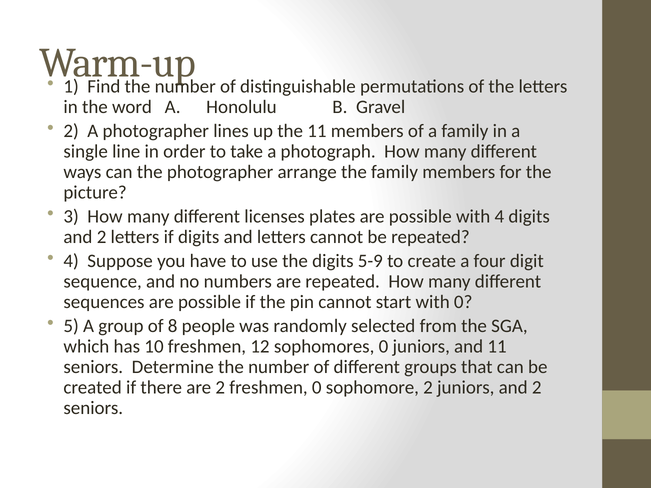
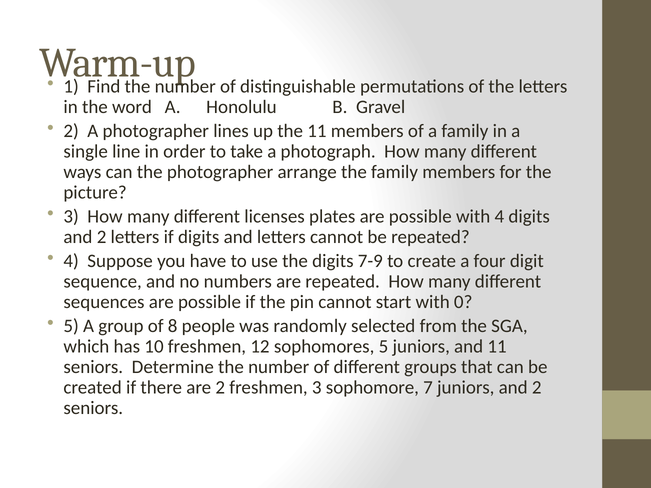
5-9: 5-9 -> 7-9
sophomores 0: 0 -> 5
freshmen 0: 0 -> 3
sophomore 2: 2 -> 7
